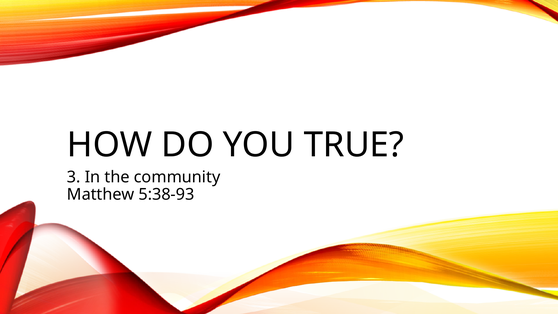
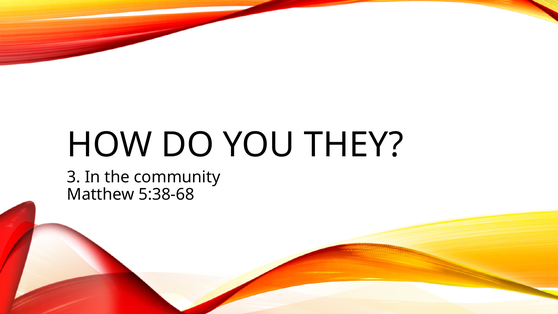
TRUE: TRUE -> THEY
5:38-93: 5:38-93 -> 5:38-68
